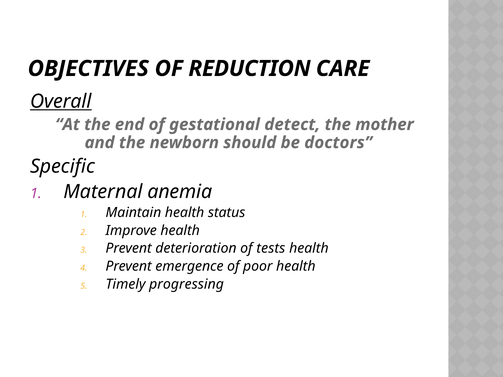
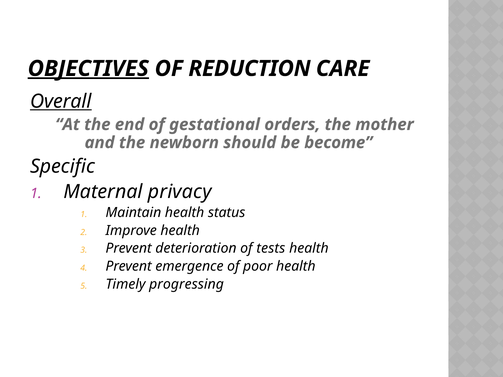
OBJECTIVES underline: none -> present
detect: detect -> orders
doctors: doctors -> become
anemia: anemia -> privacy
